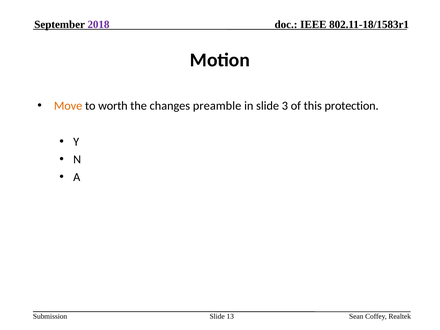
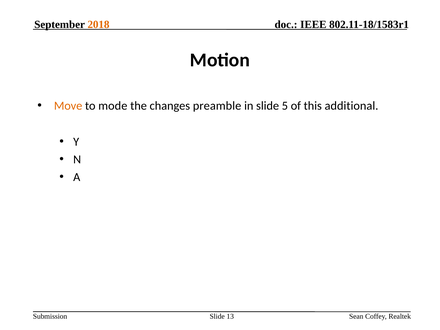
2018 colour: purple -> orange
worth: worth -> mode
3: 3 -> 5
protection: protection -> additional
